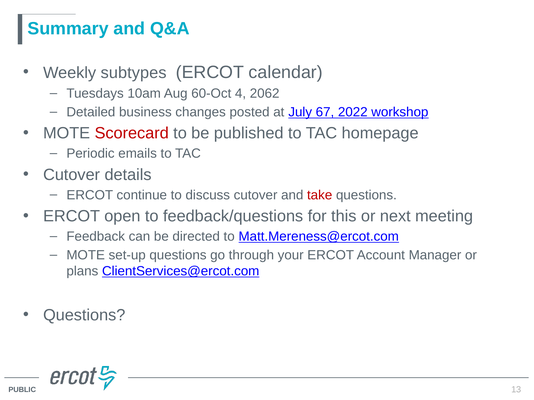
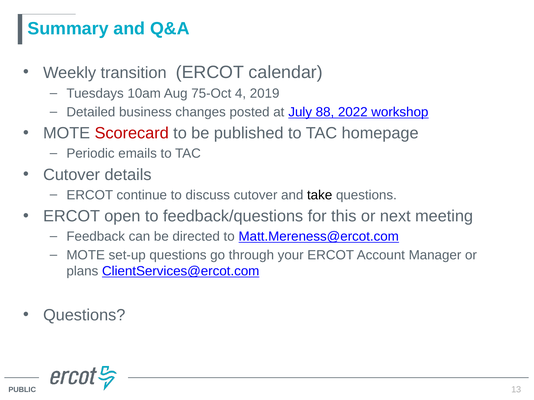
subtypes: subtypes -> transition
60-Oct: 60-Oct -> 75-Oct
2062: 2062 -> 2019
67: 67 -> 88
take colour: red -> black
